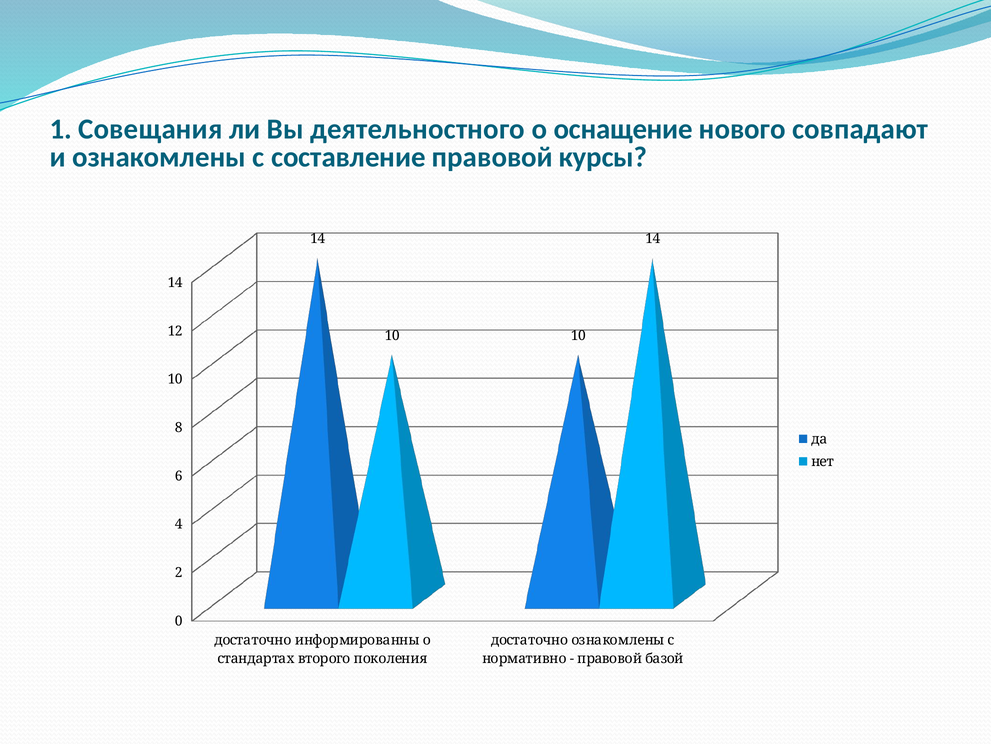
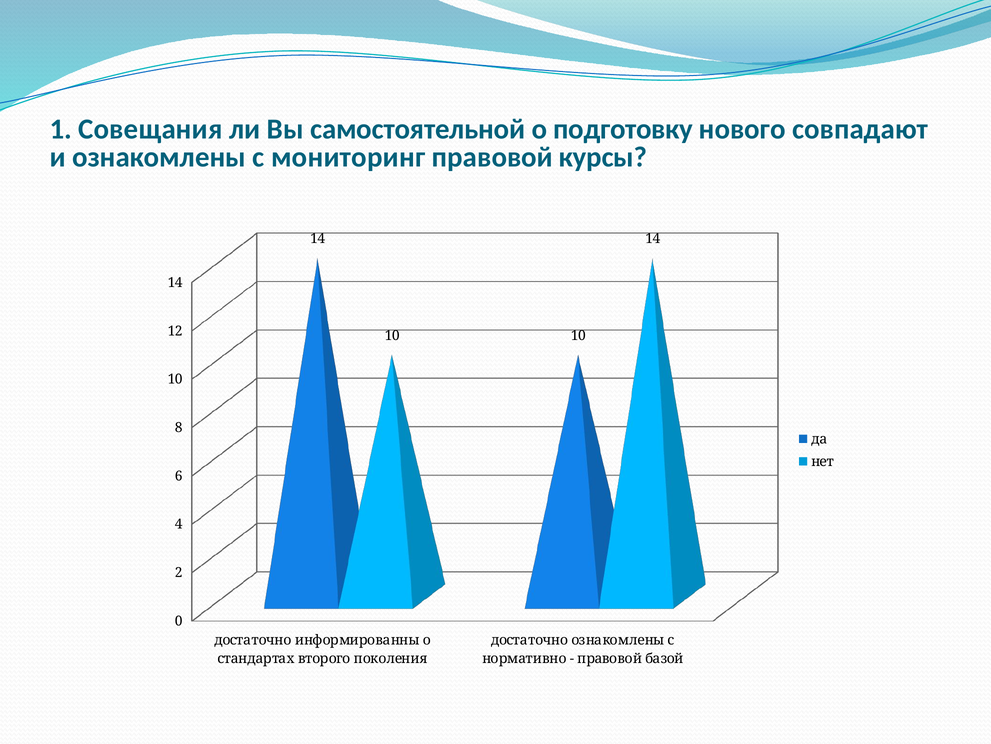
деятельностного: деятельностного -> самостоятельной
оснащение: оснащение -> подготовку
составление: составление -> мониторинг
